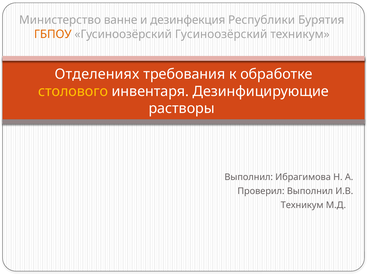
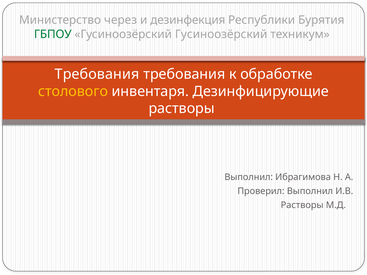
ванне: ванне -> через
ГБПОУ colour: orange -> green
Отделениях at (97, 74): Отделениях -> Требования
Техникум at (302, 205): Техникум -> Растворы
